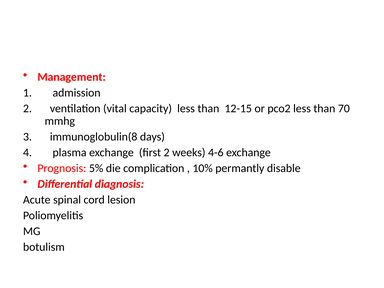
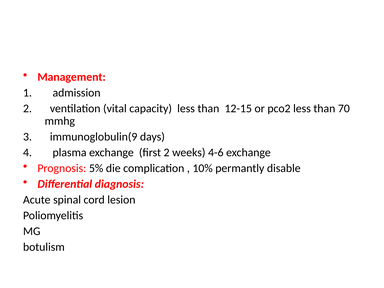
immunoglobulin(8: immunoglobulin(8 -> immunoglobulin(9
